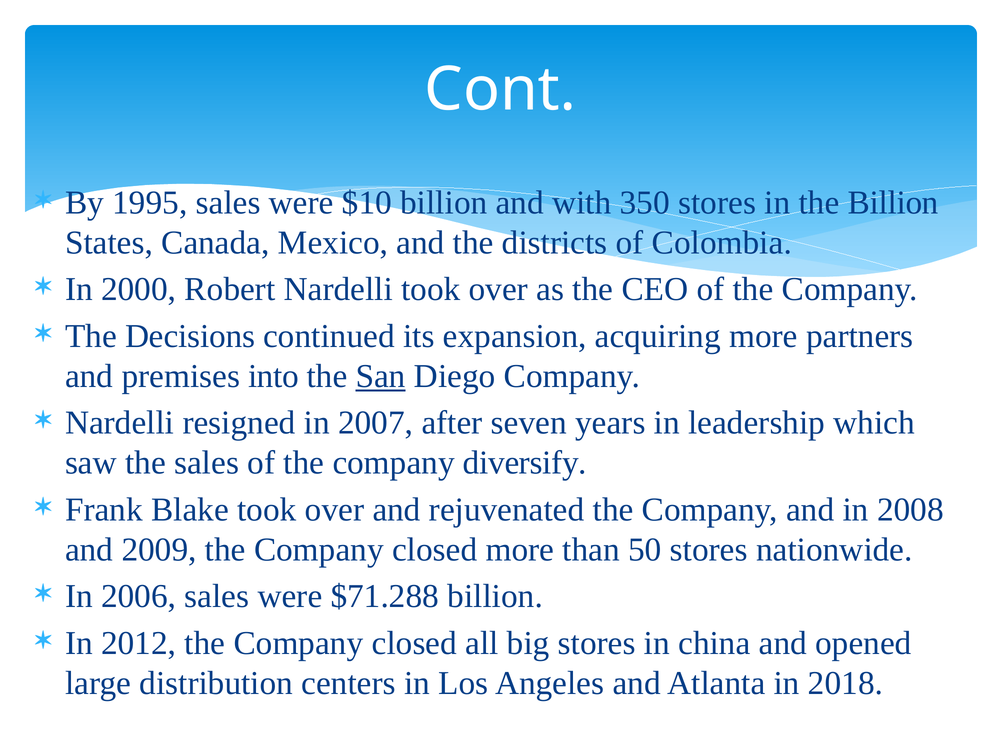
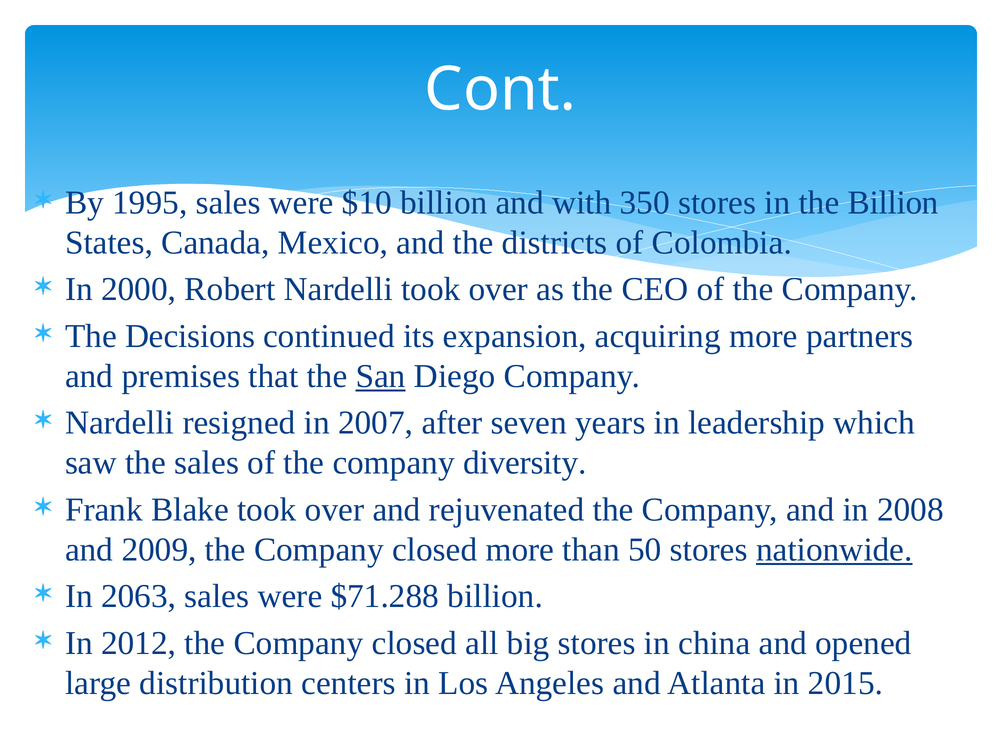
into: into -> that
diversify: diversify -> diversity
nationwide underline: none -> present
2006: 2006 -> 2063
2018: 2018 -> 2015
